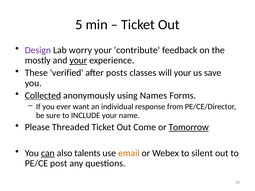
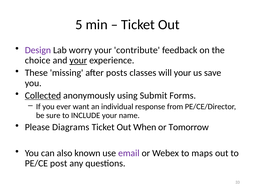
mostly: mostly -> choice
verified: verified -> missing
Names: Names -> Submit
Threaded: Threaded -> Diagrams
Come: Come -> When
Tomorrow underline: present -> none
can underline: present -> none
talents: talents -> known
email colour: orange -> purple
silent: silent -> maps
